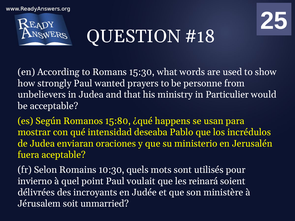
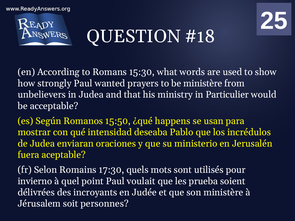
be personne: personne -> ministère
15:80: 15:80 -> 15:50
10:30: 10:30 -> 17:30
reinará: reinará -> prueba
unmarried: unmarried -> personnes
